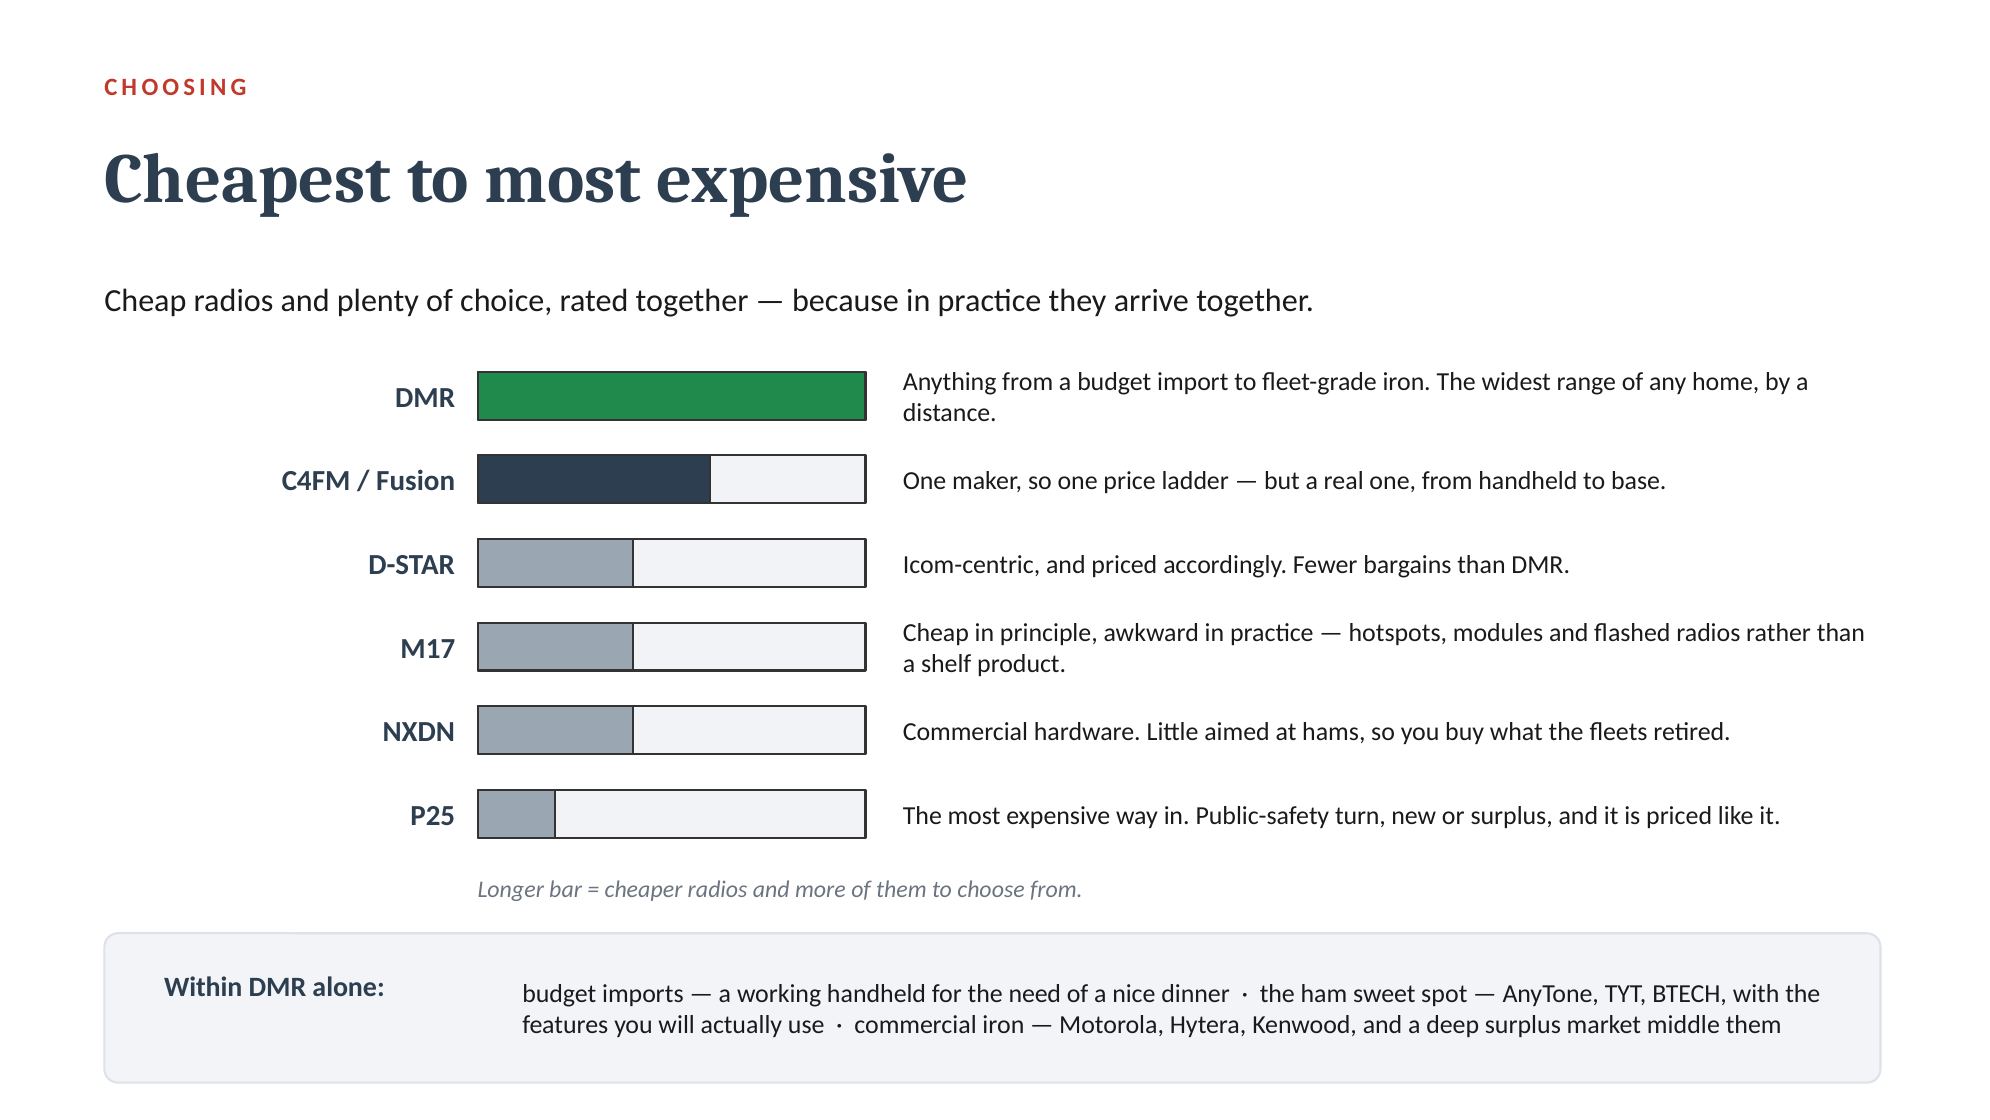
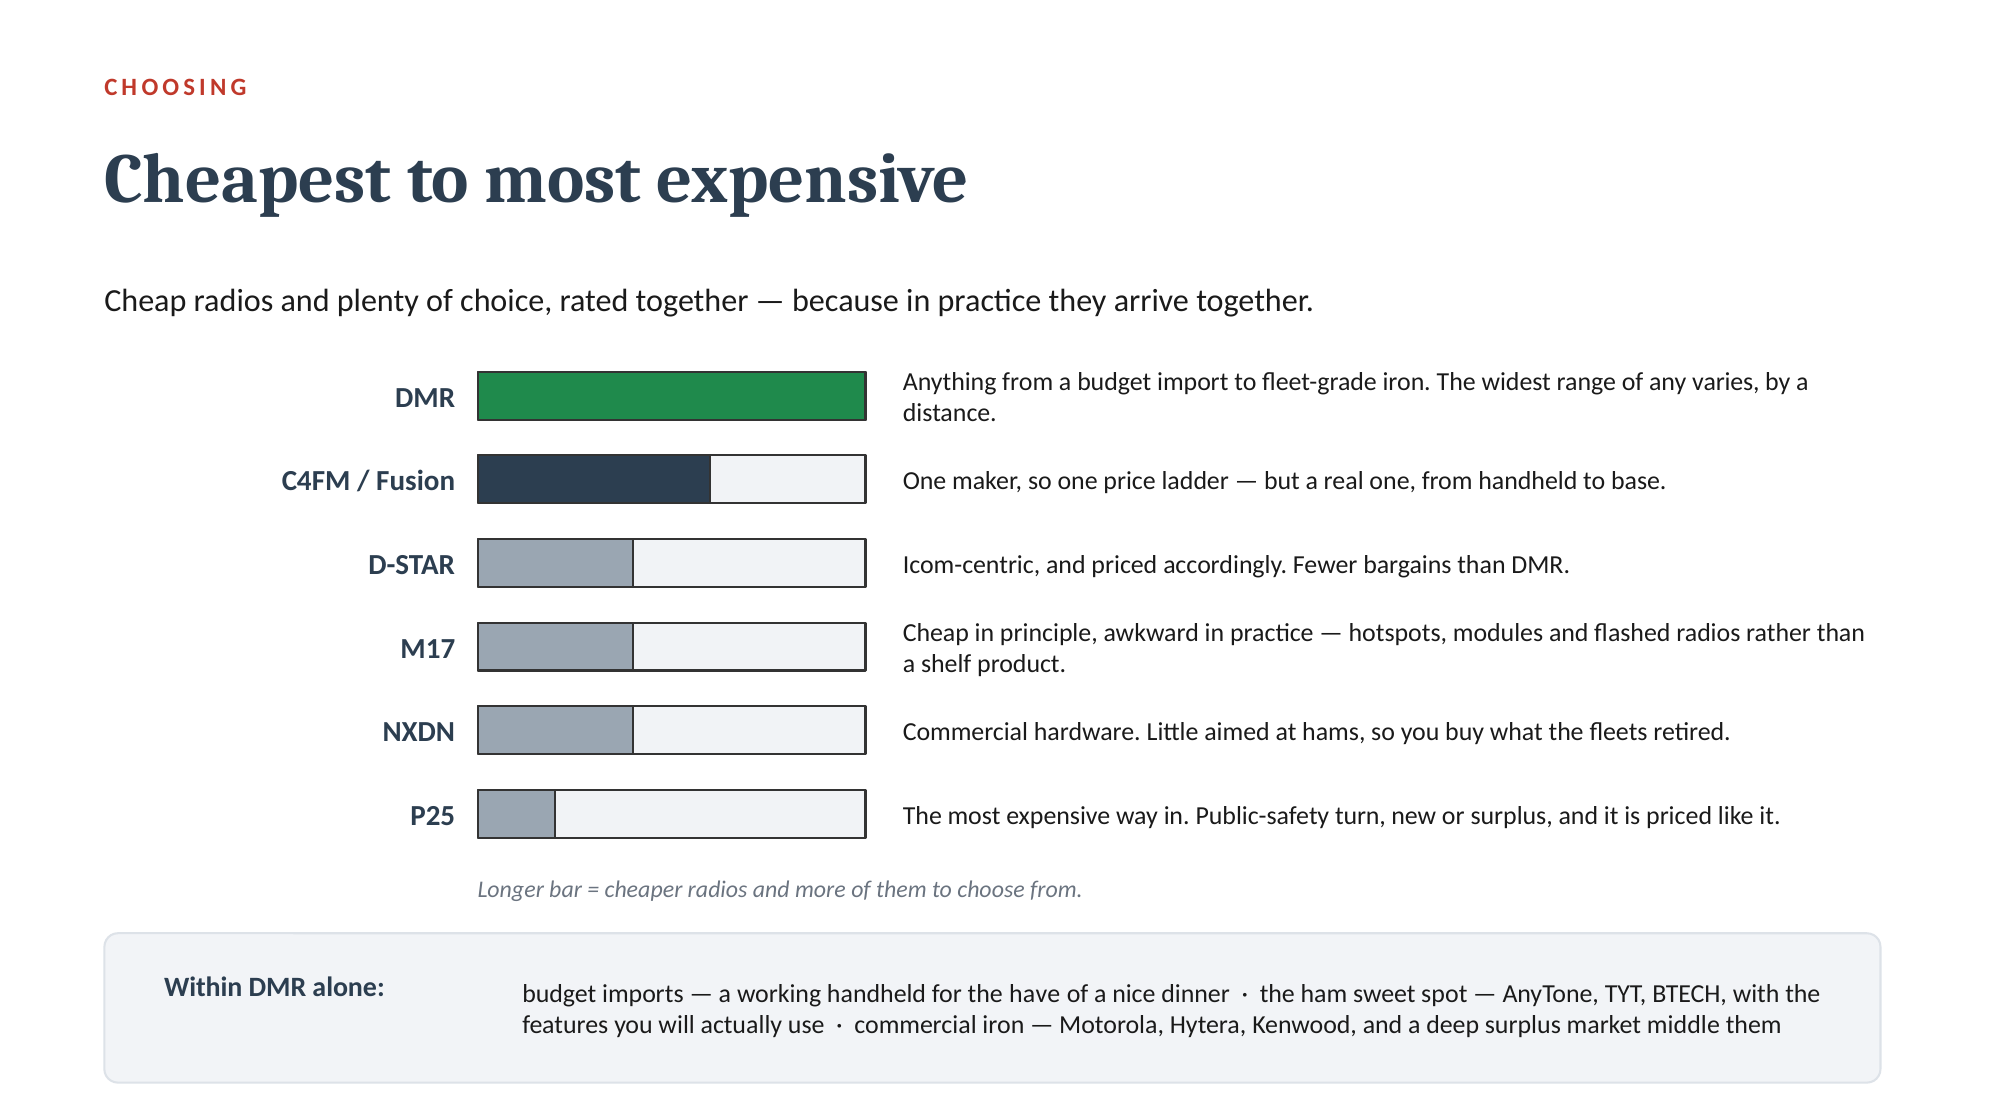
home: home -> varies
need: need -> have
